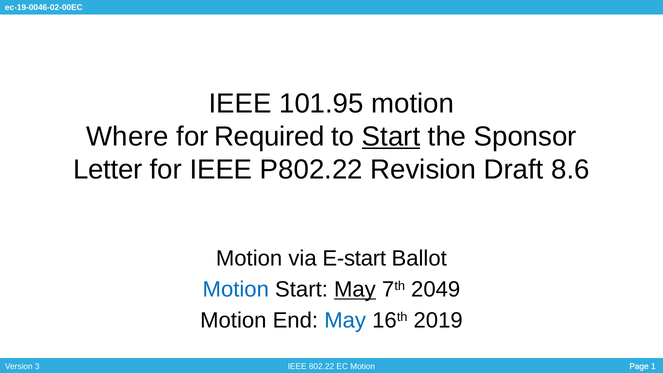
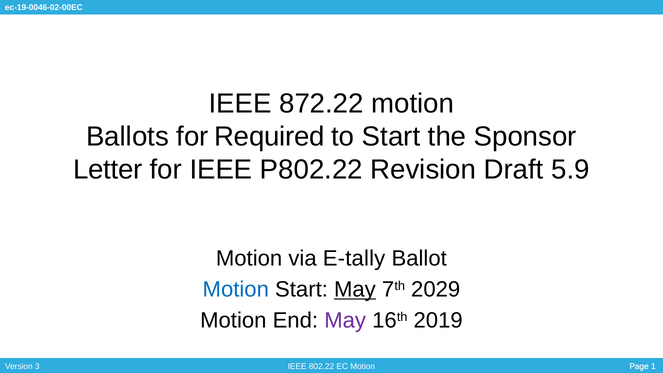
101.95: 101.95 -> 872.22
Where: Where -> Ballots
Start at (391, 137) underline: present -> none
8.6: 8.6 -> 5.9
E-start: E-start -> E-tally
2049: 2049 -> 2029
May at (345, 320) colour: blue -> purple
